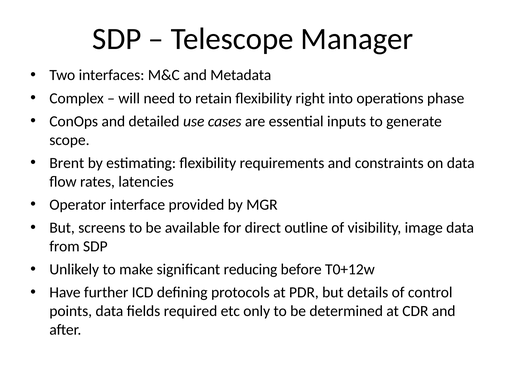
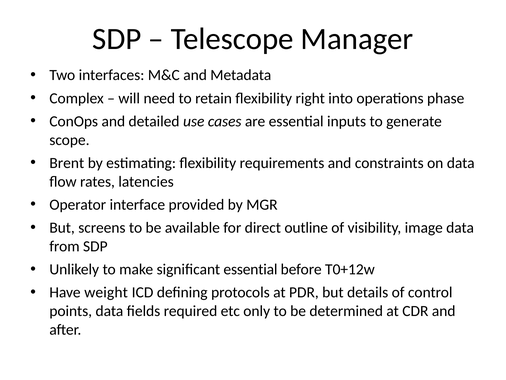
significant reducing: reducing -> essential
further: further -> weight
